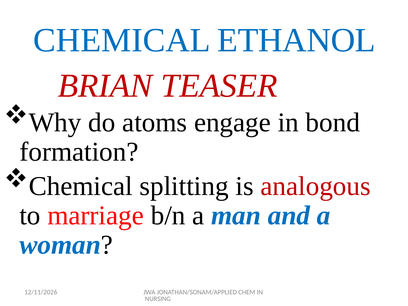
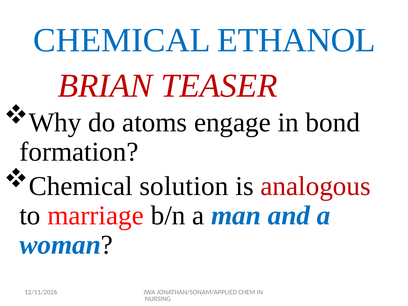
splitting: splitting -> solution
